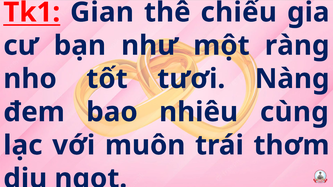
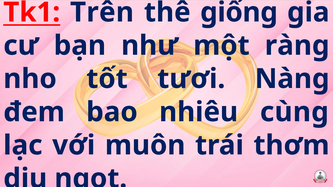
Gian: Gian -> Trên
chiếu: chiếu -> giống
